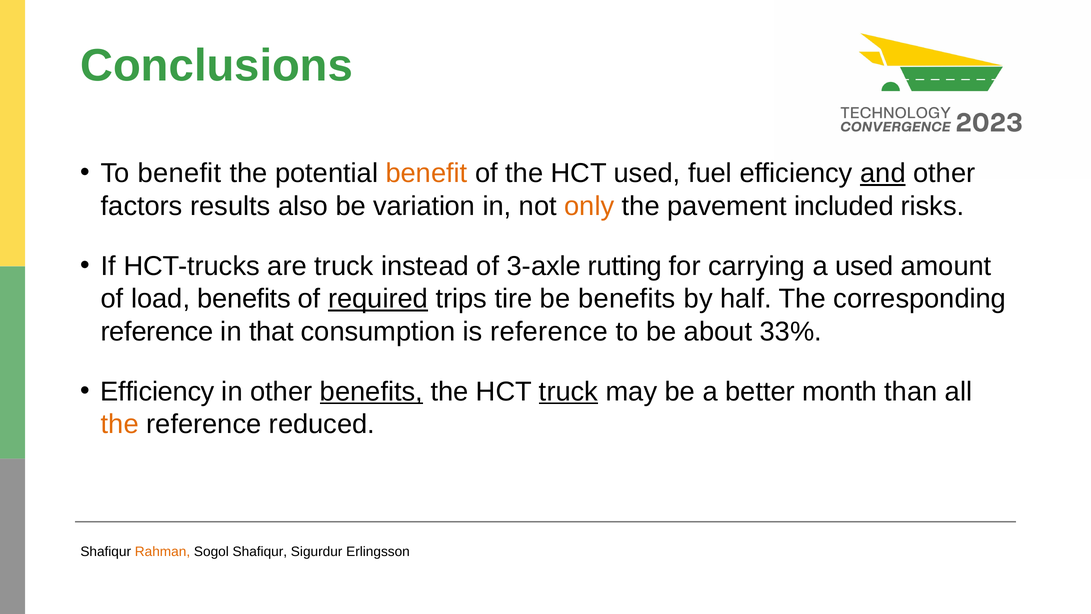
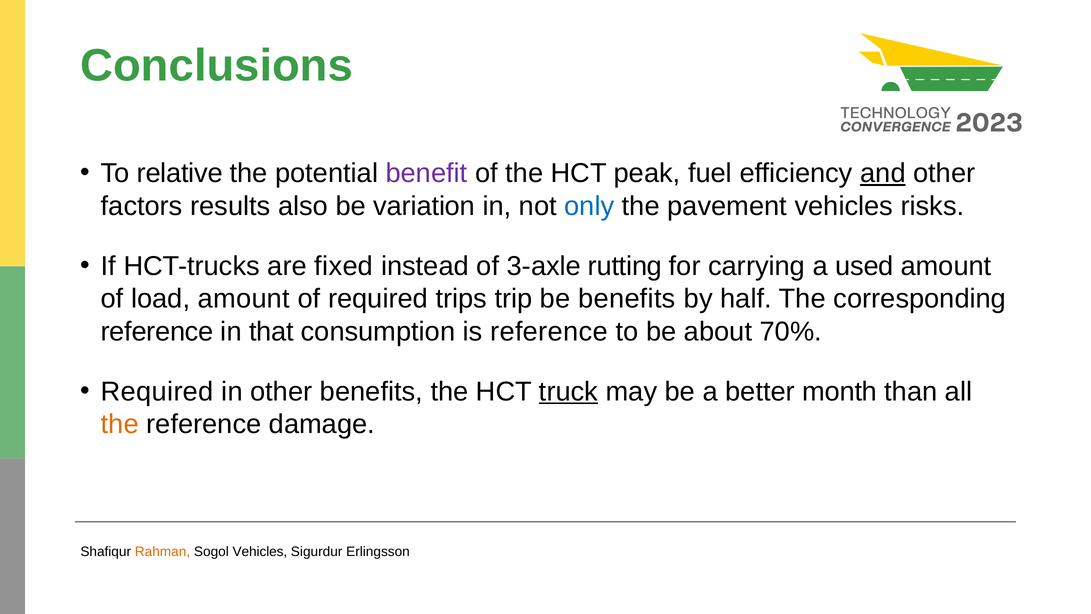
To benefit: benefit -> relative
benefit at (427, 173) colour: orange -> purple
HCT used: used -> peak
only colour: orange -> blue
pavement included: included -> vehicles
are truck: truck -> fixed
load benefits: benefits -> amount
required at (378, 299) underline: present -> none
tire: tire -> trip
33%: 33% -> 70%
Efficiency at (158, 391): Efficiency -> Required
benefits at (371, 391) underline: present -> none
reduced: reduced -> damage
Sogol Shafiqur: Shafiqur -> Vehicles
